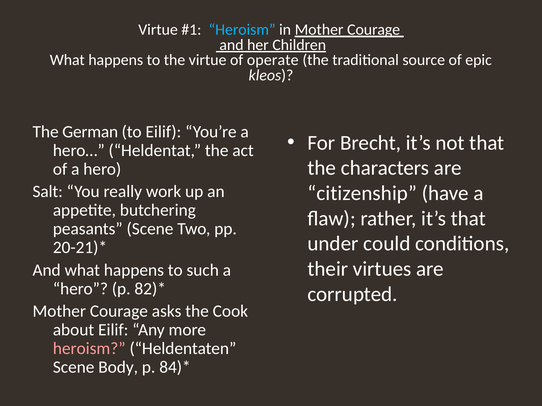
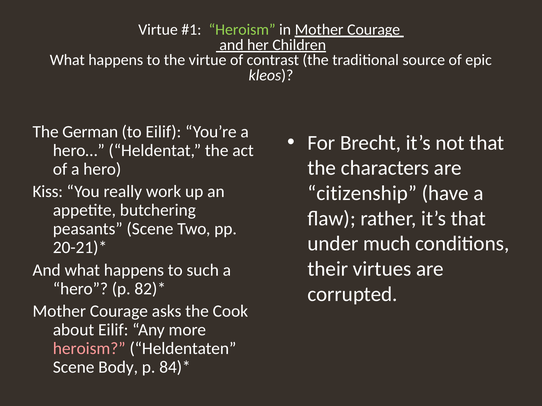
Heroism at (242, 30) colour: light blue -> light green
operate: operate -> contrast
Salt: Salt -> Kiss
could: could -> much
